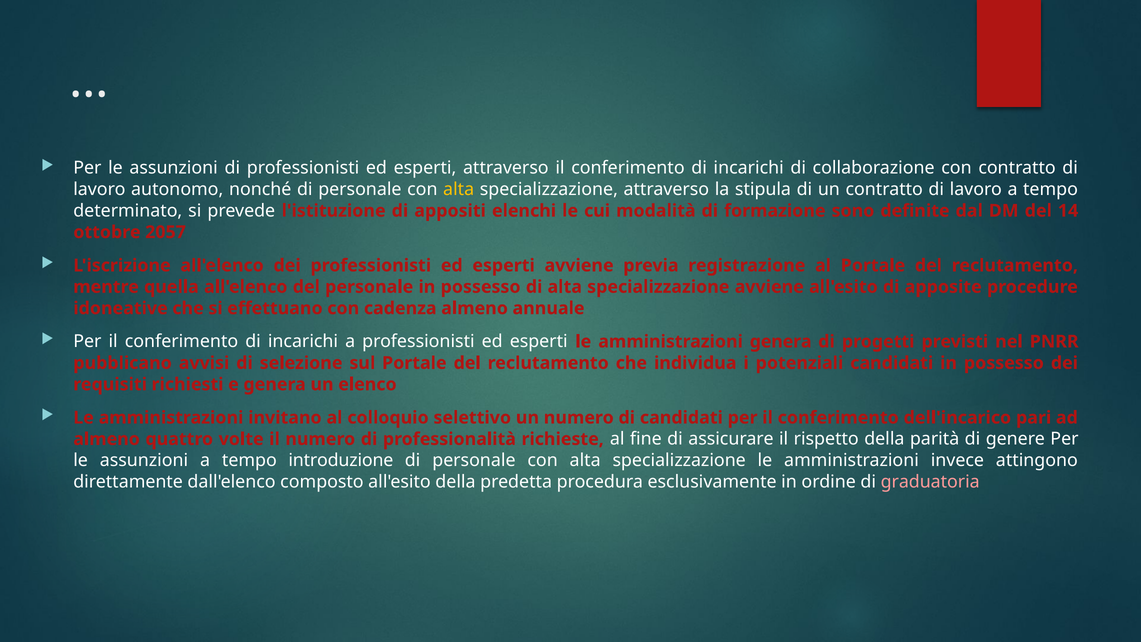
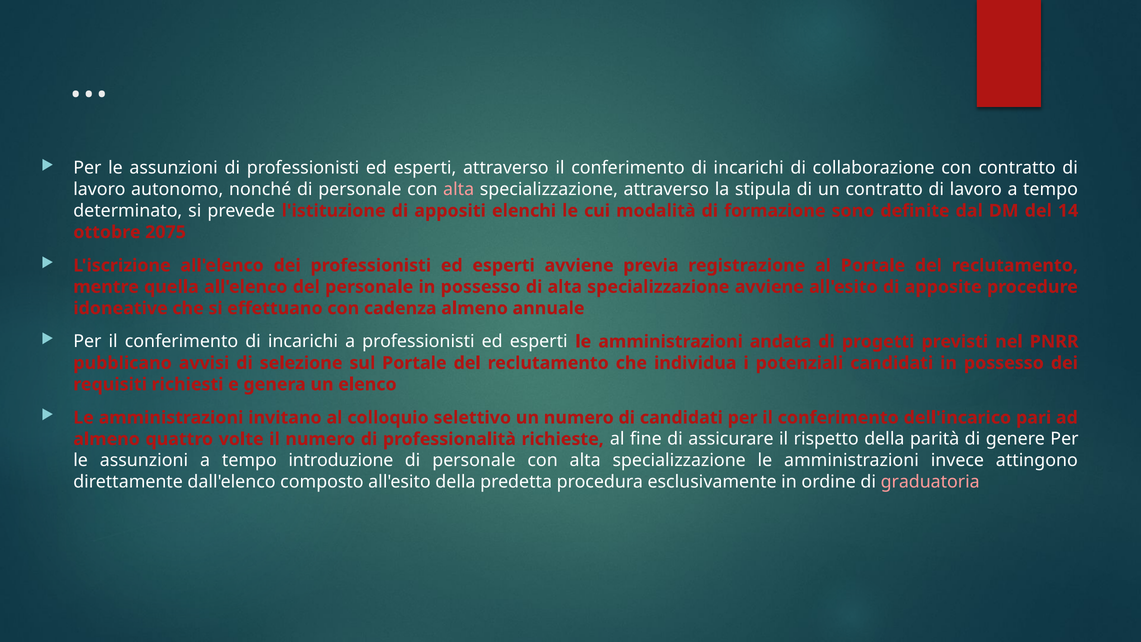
alta at (459, 189) colour: yellow -> pink
2057: 2057 -> 2075
amministrazioni genera: genera -> andata
